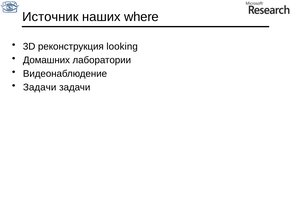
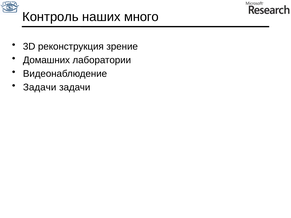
Источник: Источник -> Контроль
where: where -> много
looking: looking -> зрение
